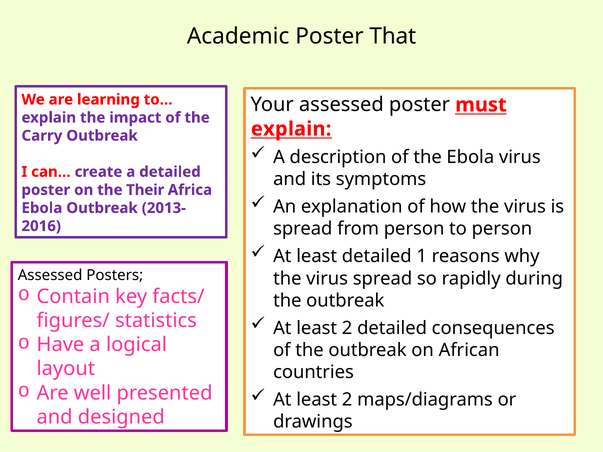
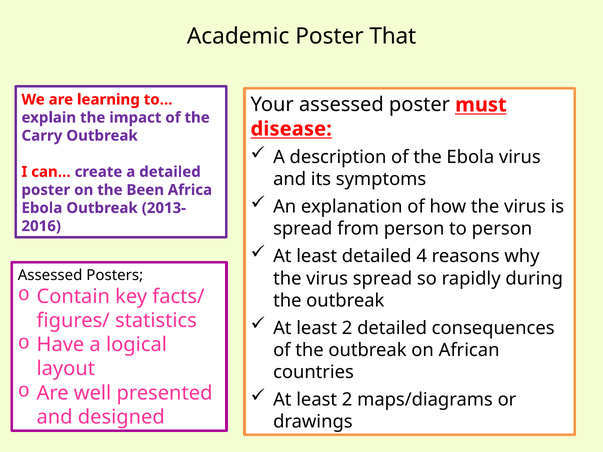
explain at (291, 129): explain -> disease
Their: Their -> Been
1: 1 -> 4
